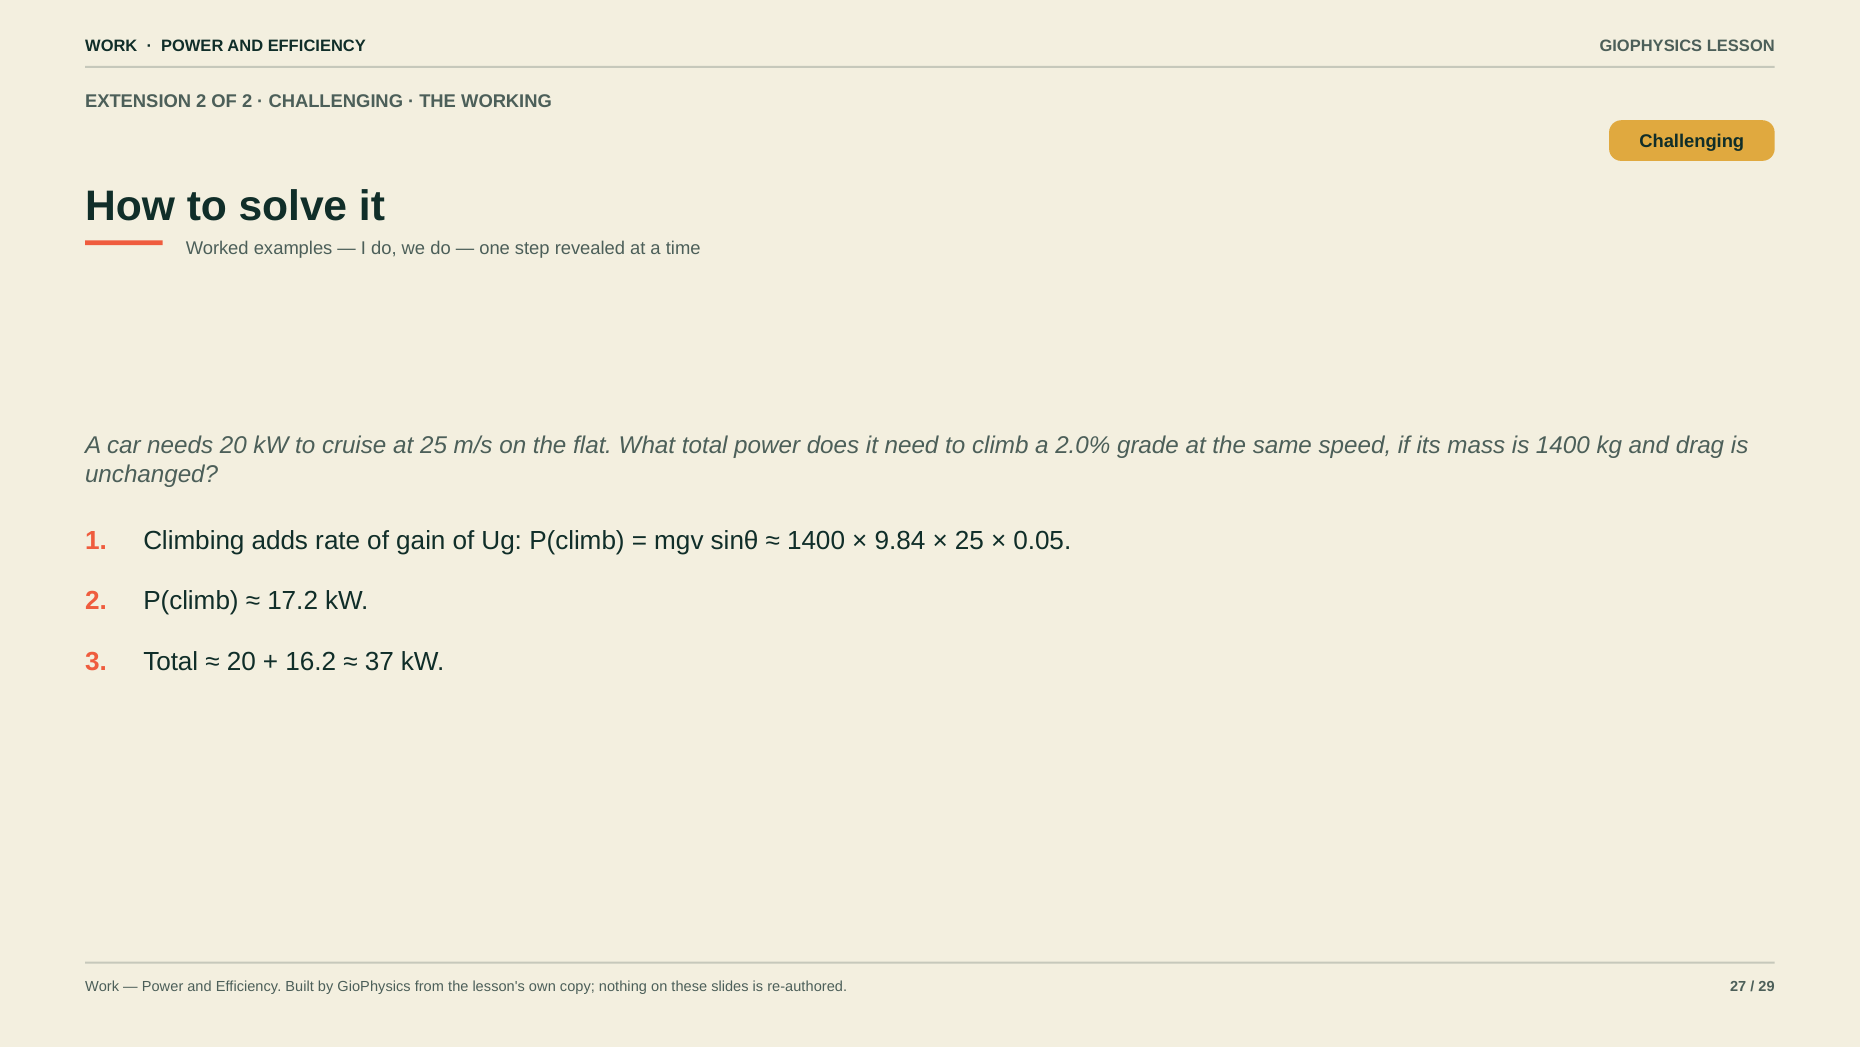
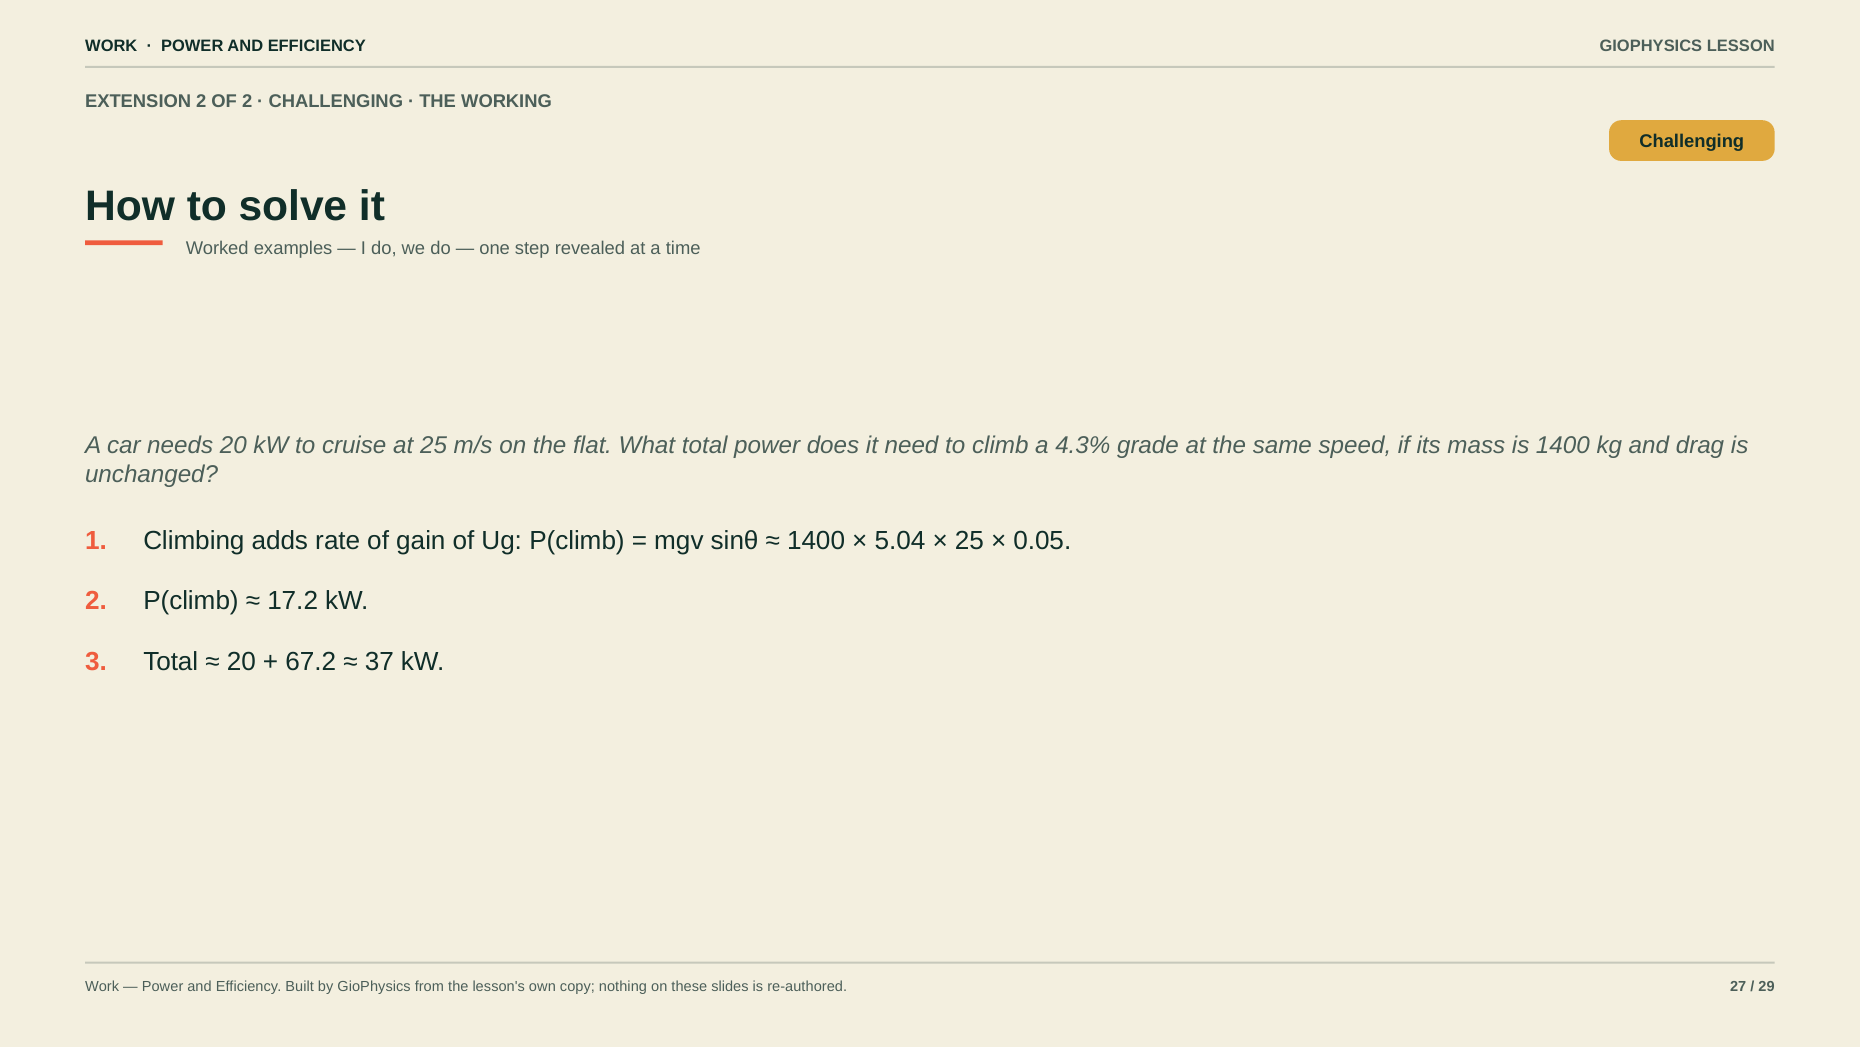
2.0%: 2.0% -> 4.3%
9.84: 9.84 -> 5.04
16.2: 16.2 -> 67.2
